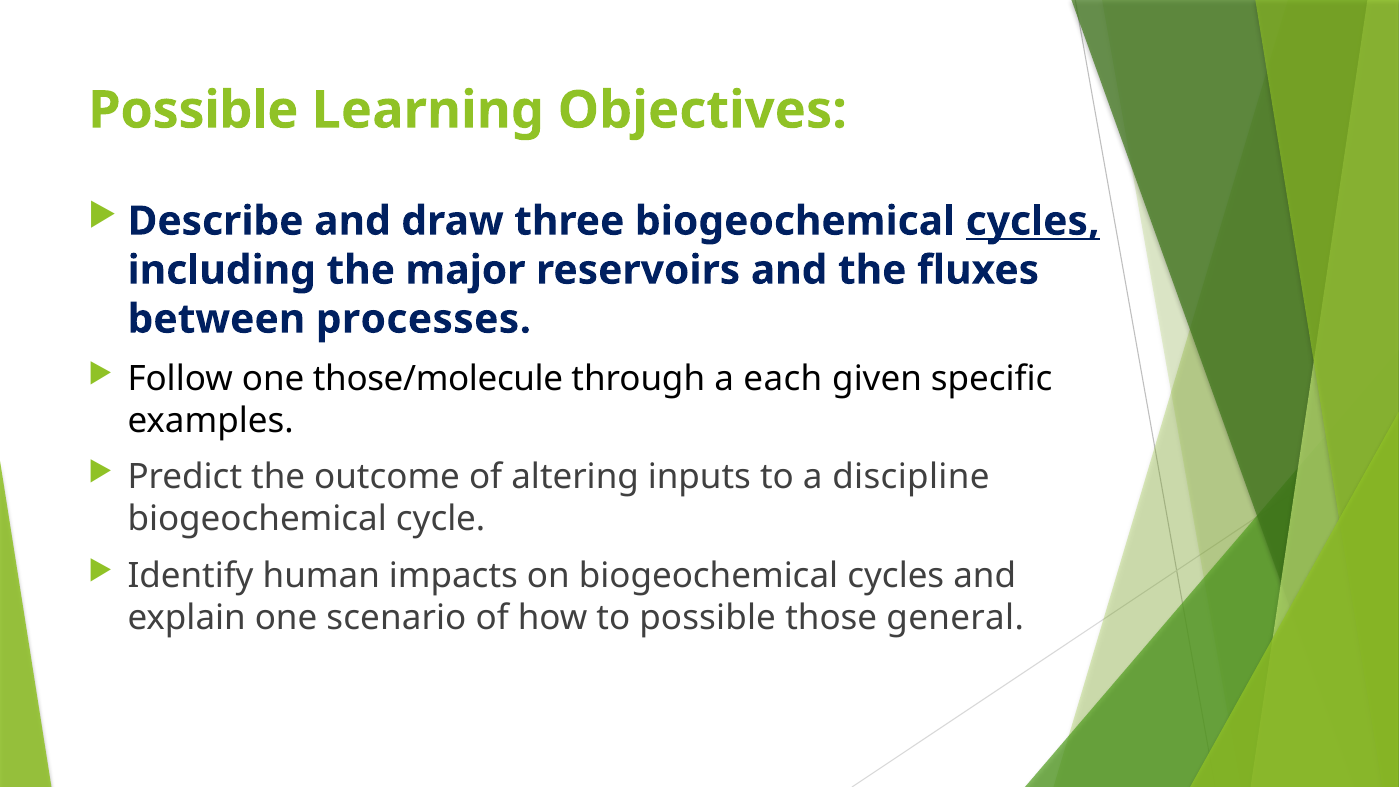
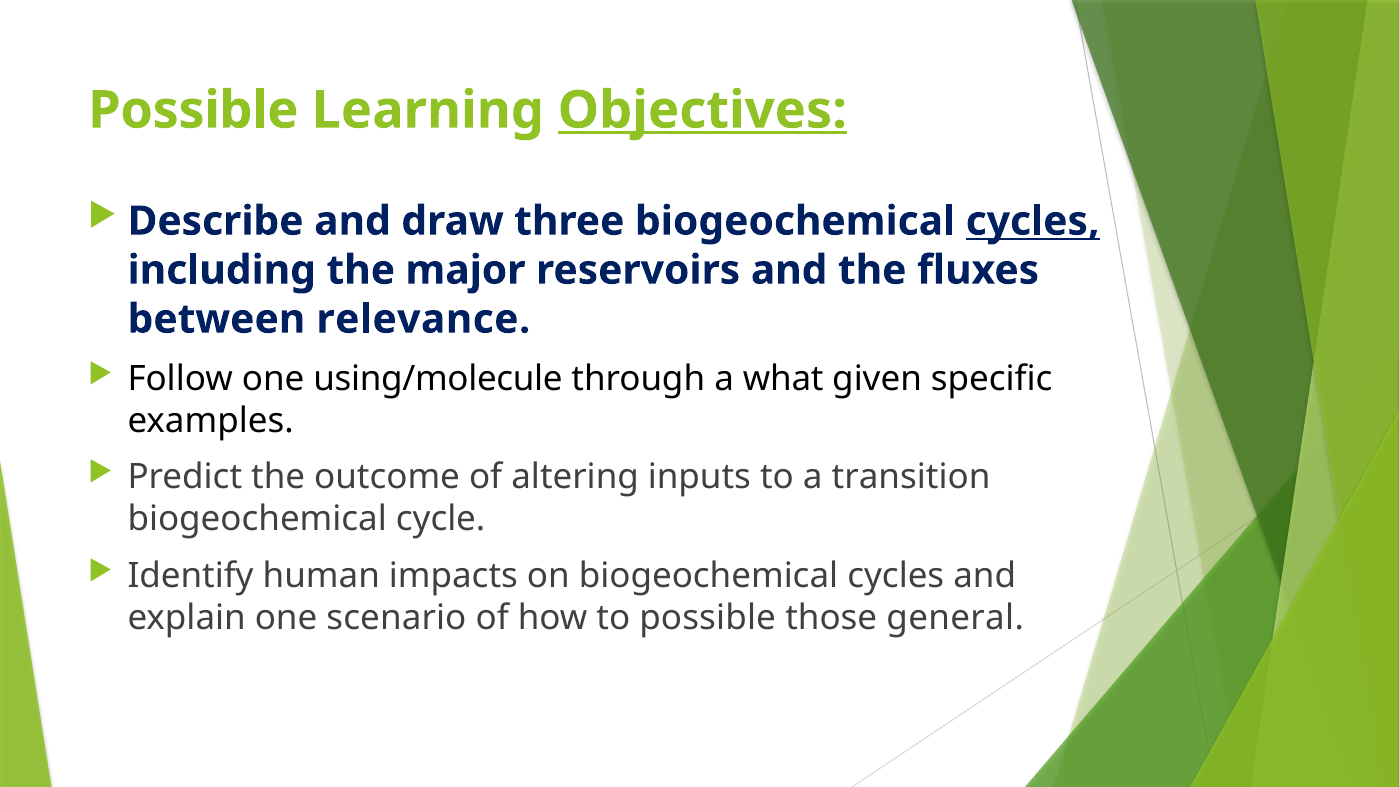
Objectives underline: none -> present
processes: processes -> relevance
those/molecule: those/molecule -> using/molecule
each: each -> what
discipline: discipline -> transition
